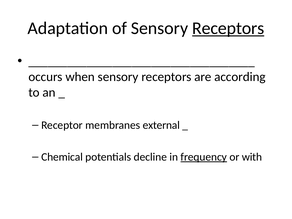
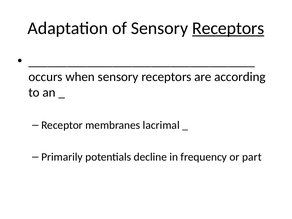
external: external -> lacrimal
Chemical: Chemical -> Primarily
frequency underline: present -> none
with: with -> part
